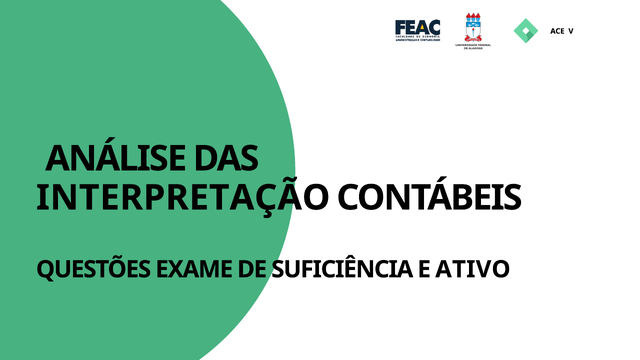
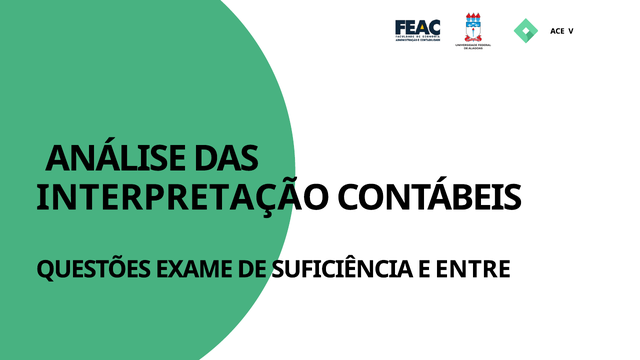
ATIVO: ATIVO -> ENTRE
